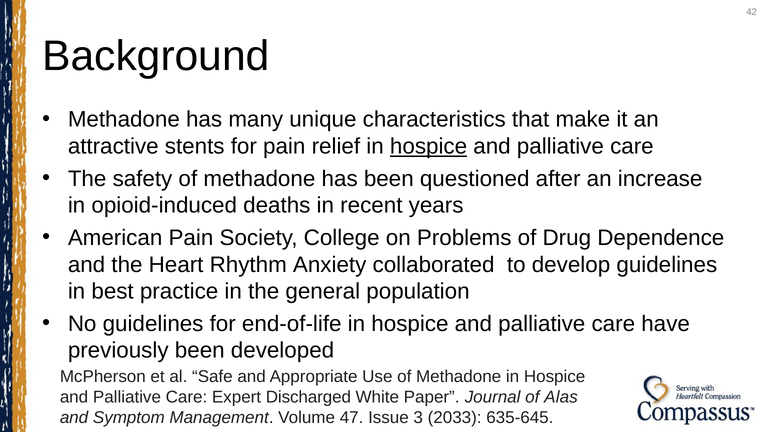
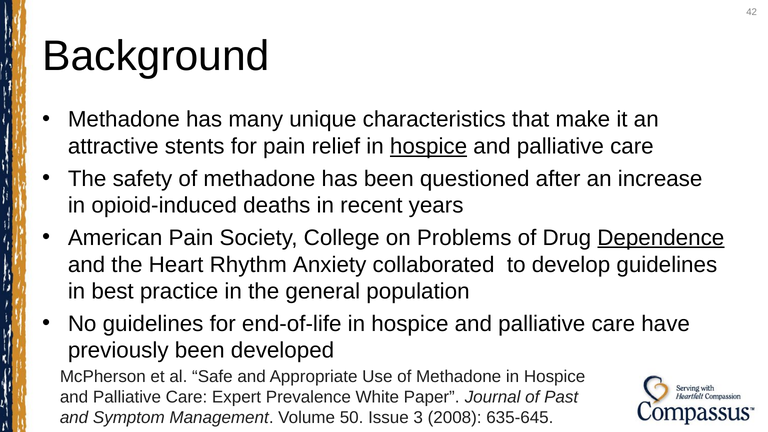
Dependence underline: none -> present
Discharged: Discharged -> Prevalence
Alas: Alas -> Past
47: 47 -> 50
2033: 2033 -> 2008
